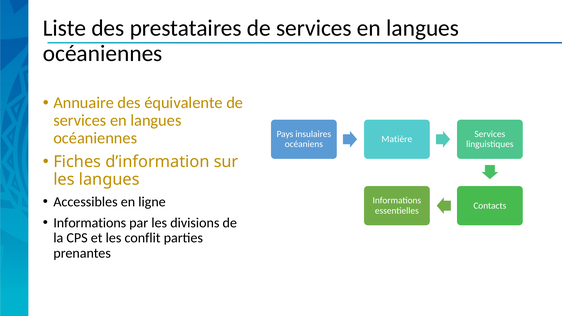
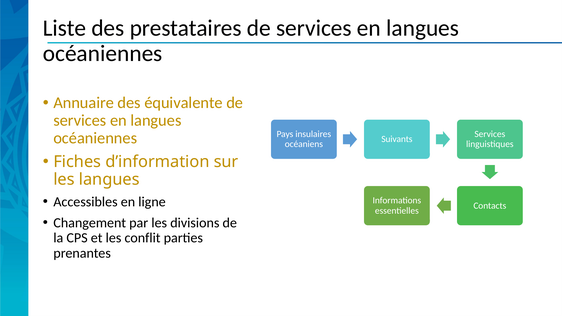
Matière: Matière -> Suivants
Informations at (90, 223): Informations -> Changement
